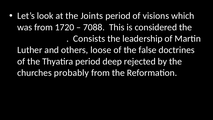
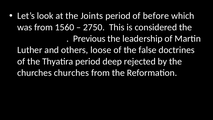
visions: visions -> before
1720: 1720 -> 1560
7088: 7088 -> 2750
Consists: Consists -> Previous
churches probably: probably -> churches
